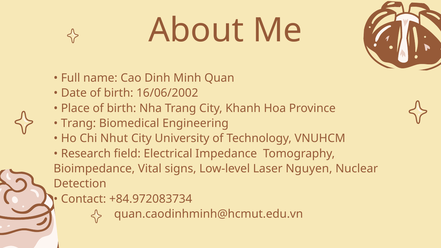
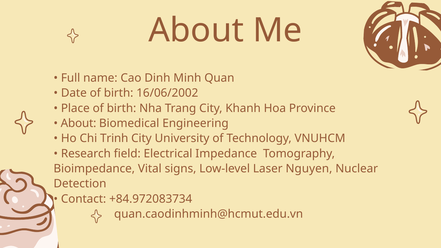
Trang at (78, 123): Trang -> About
Nhut: Nhut -> Trinh
